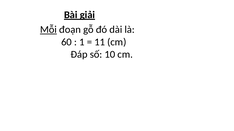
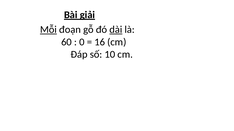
dài underline: none -> present
1: 1 -> 0
11: 11 -> 16
